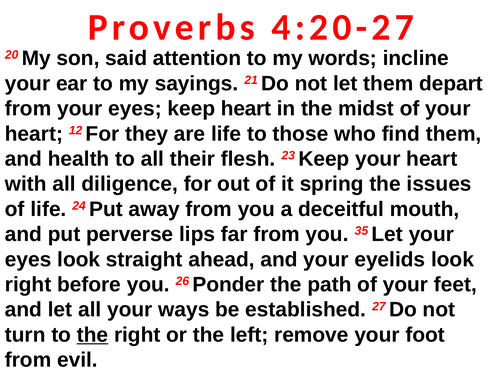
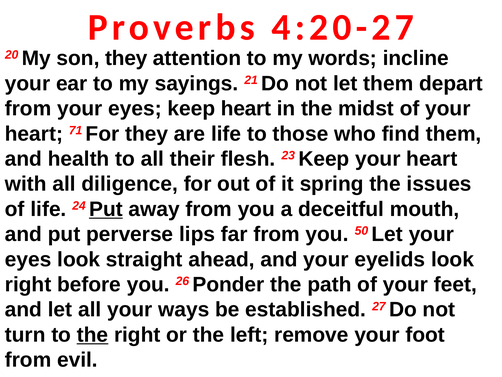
son said: said -> they
12: 12 -> 71
Put at (106, 209) underline: none -> present
35: 35 -> 50
